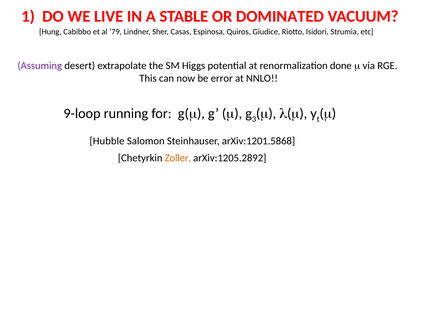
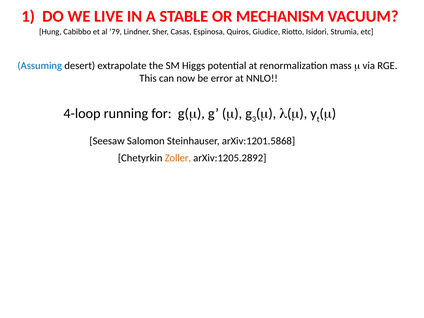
DOMINATED: DOMINATED -> MECHANISM
Assuming colour: purple -> blue
done: done -> mass
9-loop: 9-loop -> 4-loop
Hubble: Hubble -> Seesaw
